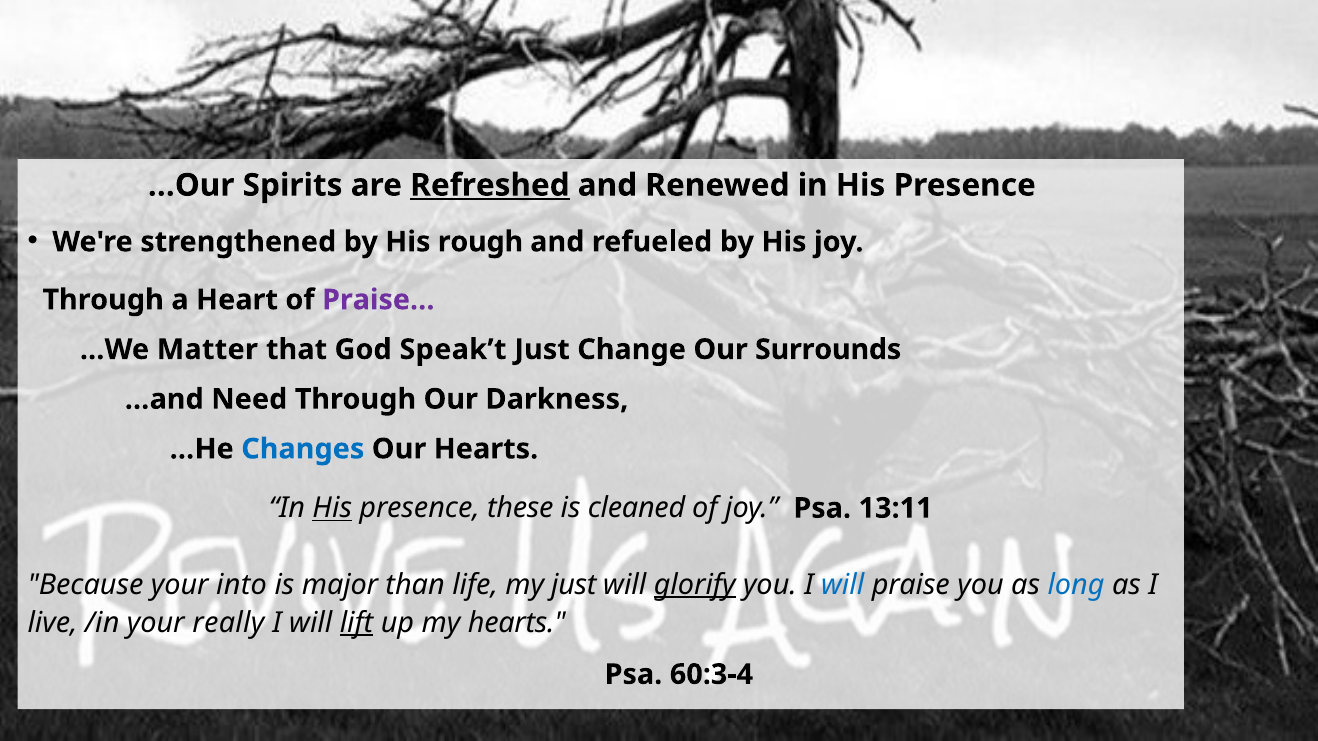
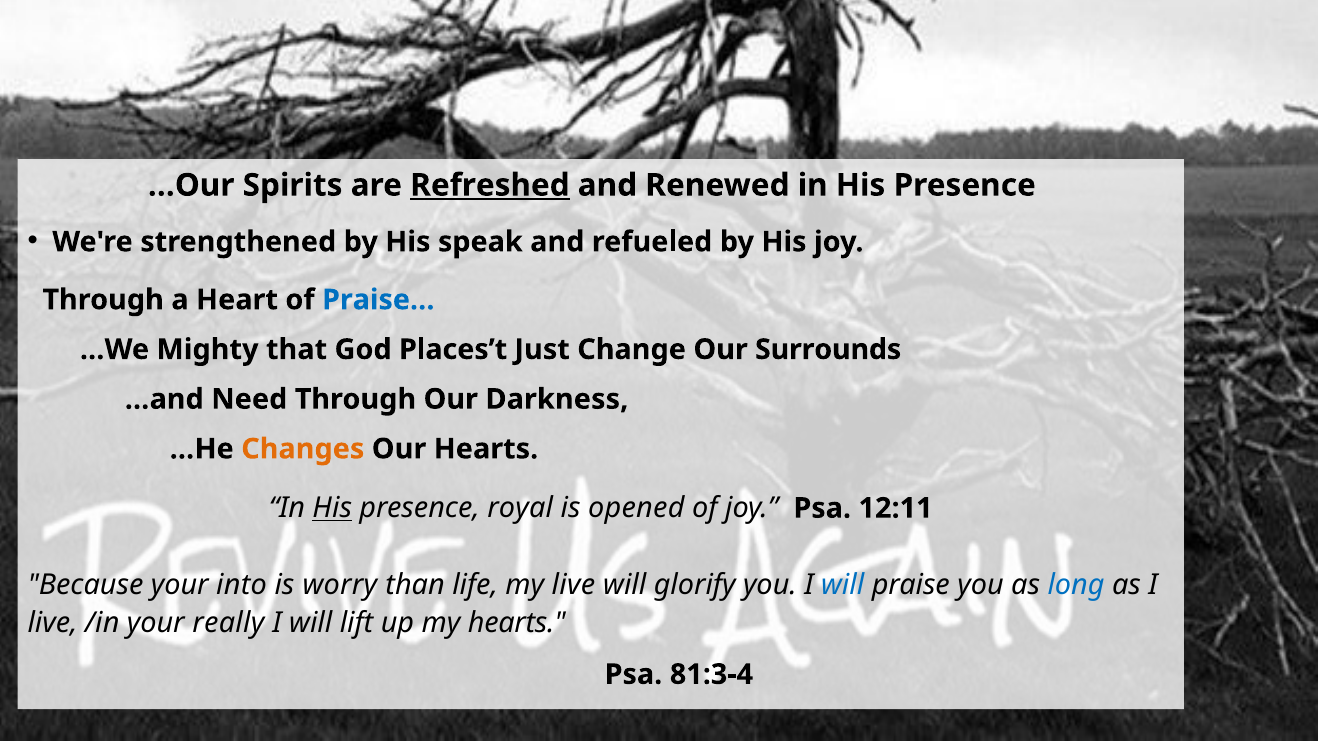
rough: rough -> speak
Praise… colour: purple -> blue
Matter: Matter -> Mighty
Speak’t: Speak’t -> Places’t
Changes colour: blue -> orange
these: these -> royal
cleaned: cleaned -> opened
13:11: 13:11 -> 12:11
major: major -> worry
my just: just -> live
glorify underline: present -> none
lift underline: present -> none
60:3-4: 60:3-4 -> 81:3-4
